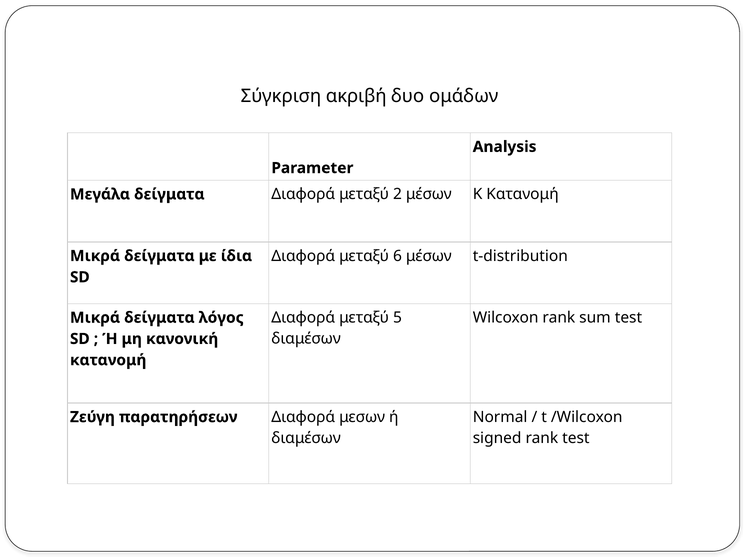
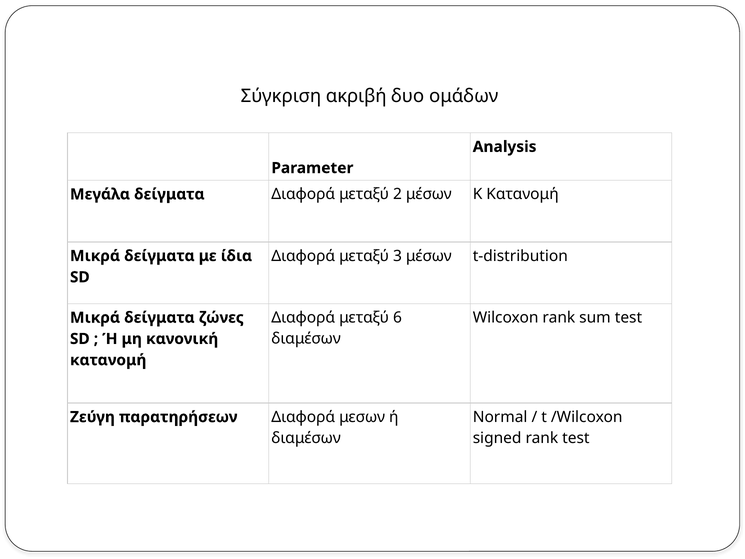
6: 6 -> 3
5: 5 -> 6
λόγος: λόγος -> ζώνες
